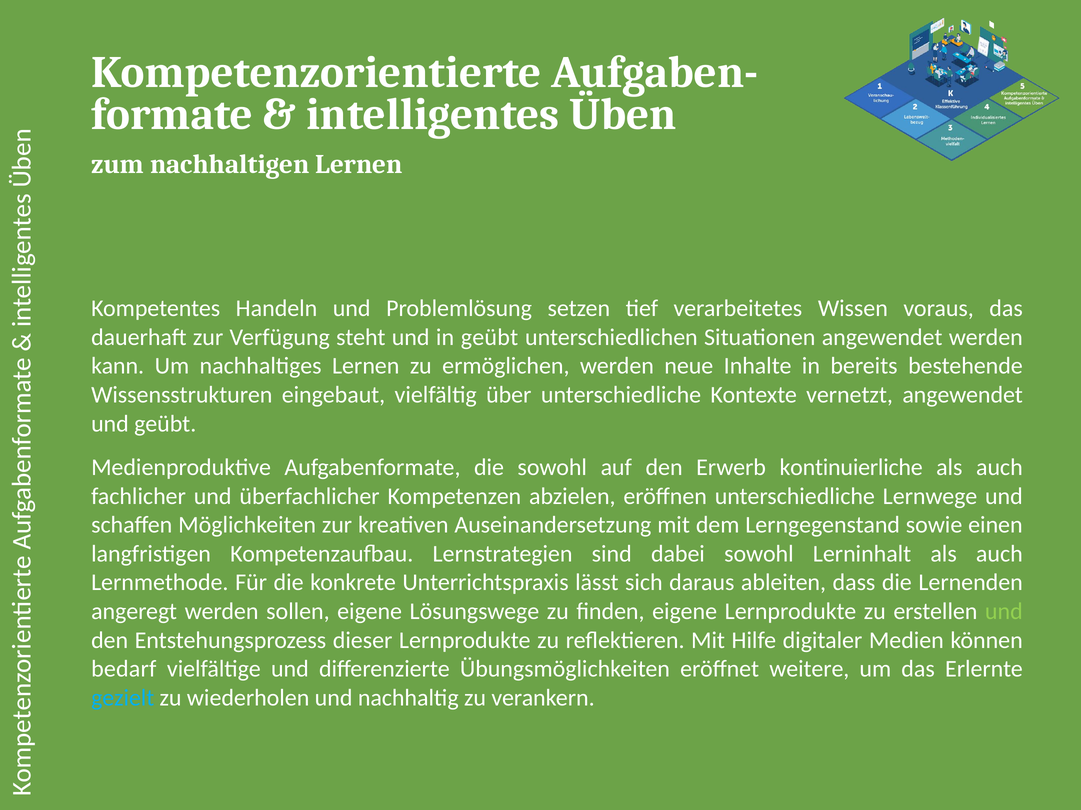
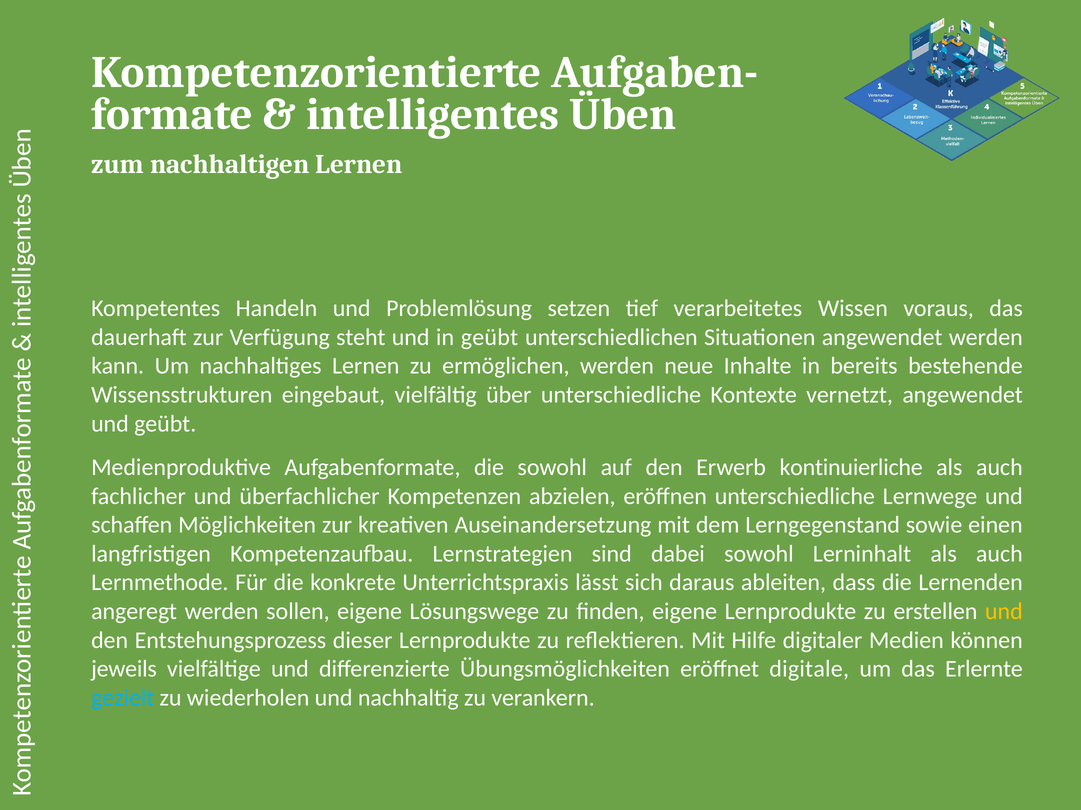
und at (1004, 612) colour: light green -> yellow
bedarf: bedarf -> jeweils
weitere: weitere -> digitale
